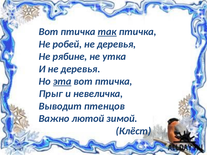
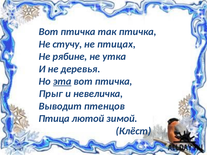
так underline: present -> none
робей: робей -> стучу
деревья at (117, 44): деревья -> птицах
Важно: Важно -> Птица
